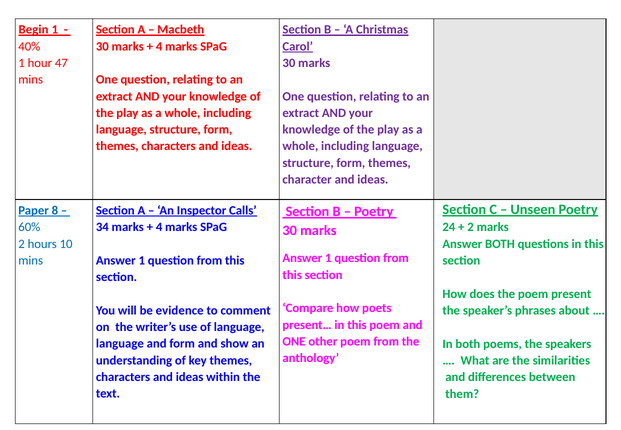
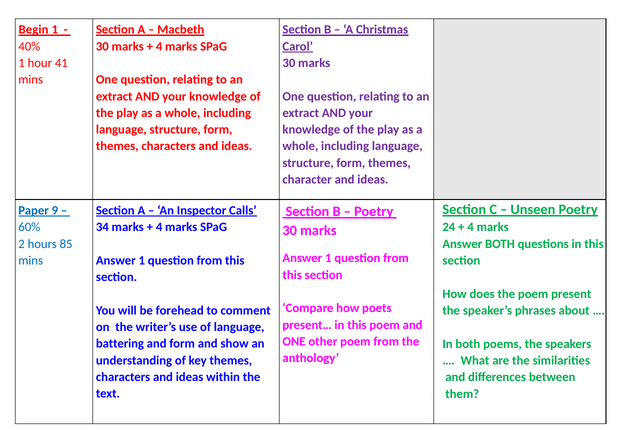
47: 47 -> 41
8: 8 -> 9
2 at (471, 227): 2 -> 4
10: 10 -> 85
evidence: evidence -> forehead
language at (120, 344): language -> battering
